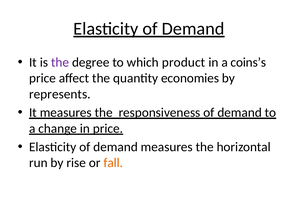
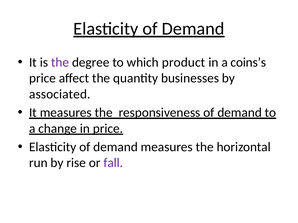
economies: economies -> businesses
represents: represents -> associated
fall colour: orange -> purple
